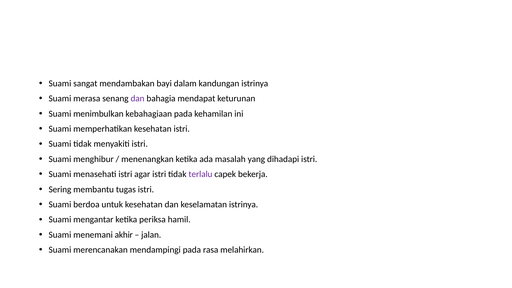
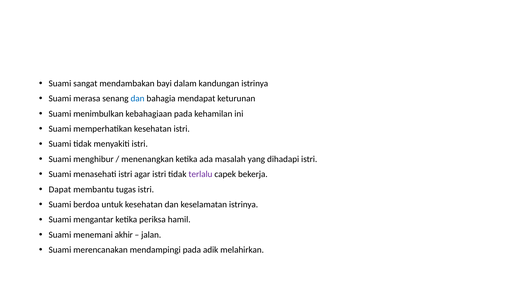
dan at (138, 99) colour: purple -> blue
Sering: Sering -> Dapat
rasa: rasa -> adik
